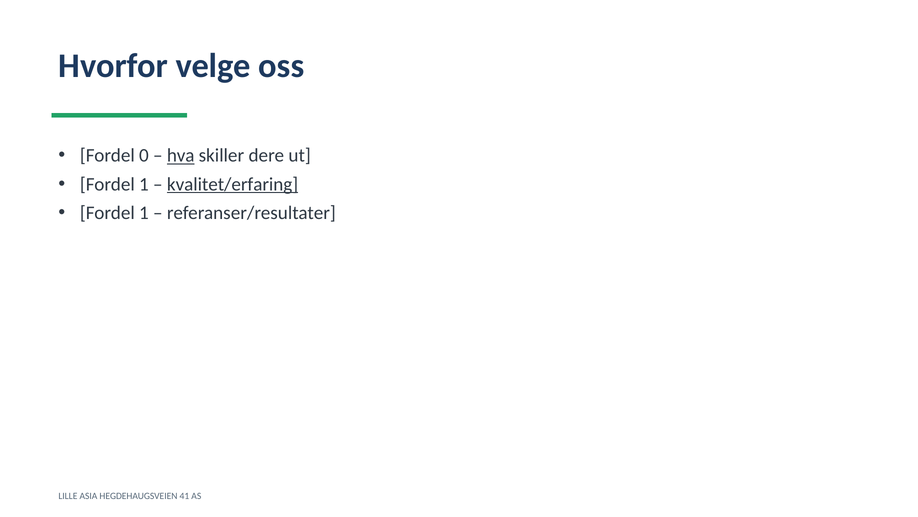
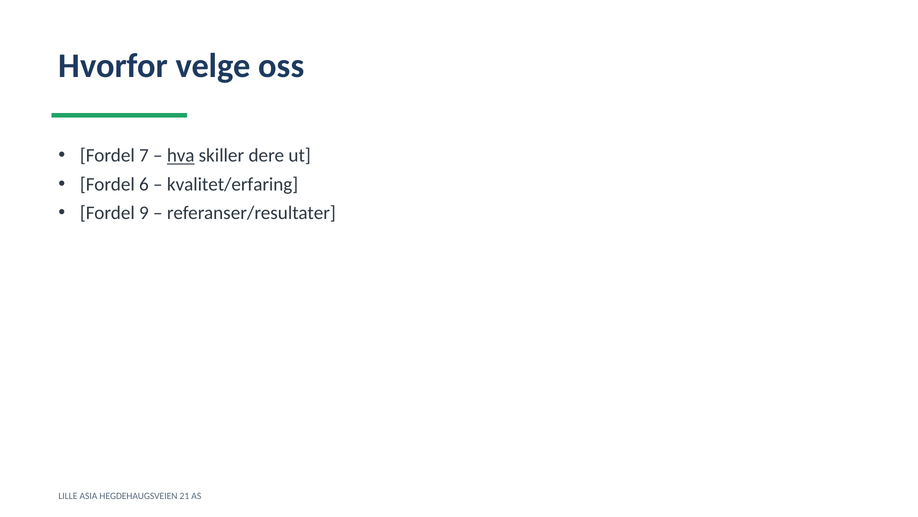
0: 0 -> 7
1 at (144, 184): 1 -> 6
kvalitet/erfaring underline: present -> none
1 at (144, 213): 1 -> 9
41: 41 -> 21
